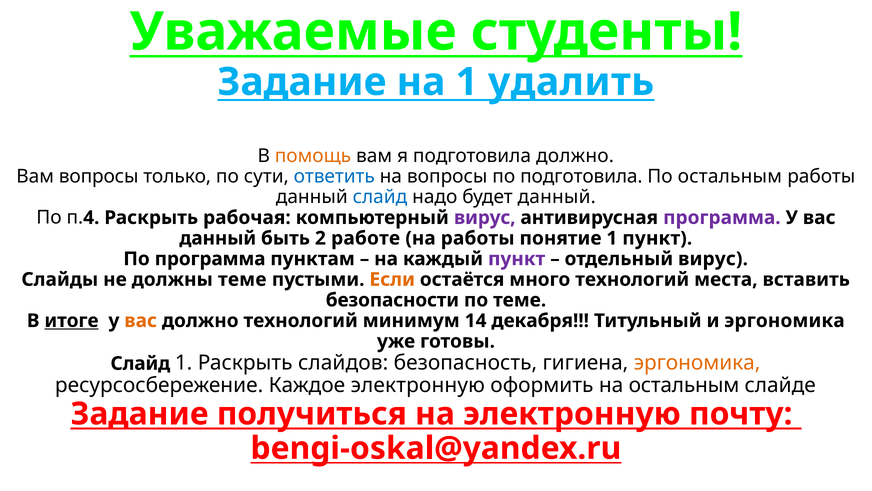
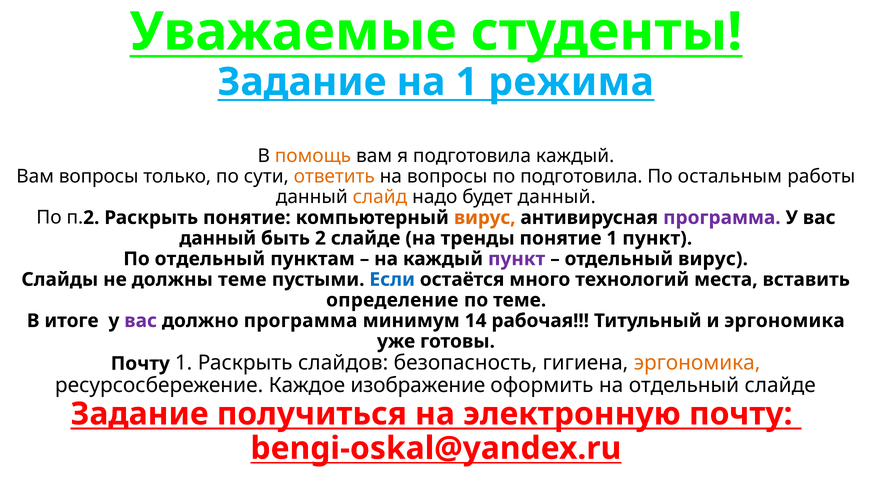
удалить: удалить -> режима
подготовила должно: должно -> каждый
ответить colour: blue -> orange
слайд at (380, 197) colour: blue -> orange
4 at (91, 217): 4 -> 2
Раскрыть рабочая: рабочая -> понятие
вирус at (485, 217) colour: purple -> orange
2 работе: работе -> слайде
на работы: работы -> тренды
По программа: программа -> отдельный
Если colour: orange -> blue
безопасности: безопасности -> определение
итоге underline: present -> none
вас at (141, 320) colour: orange -> purple
должно технологий: технологий -> программа
декабря: декабря -> рабочая
Слайд at (140, 363): Слайд -> Почту
Каждое электронную: электронную -> изображение
на остальным: остальным -> отдельный
